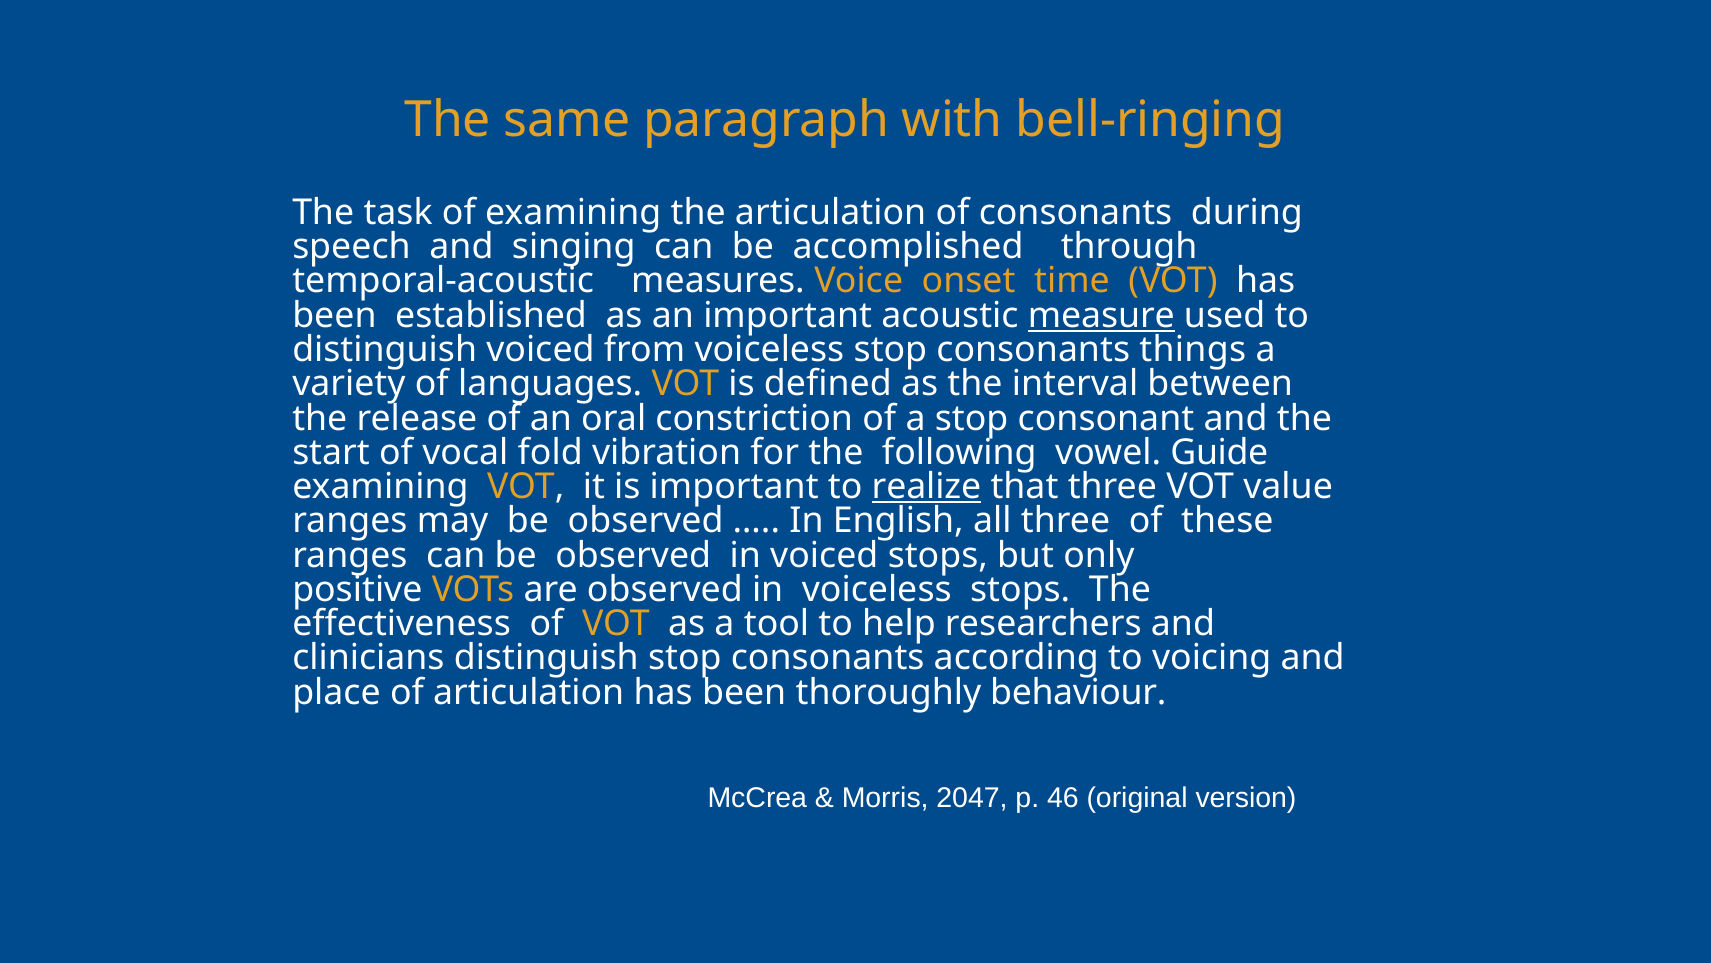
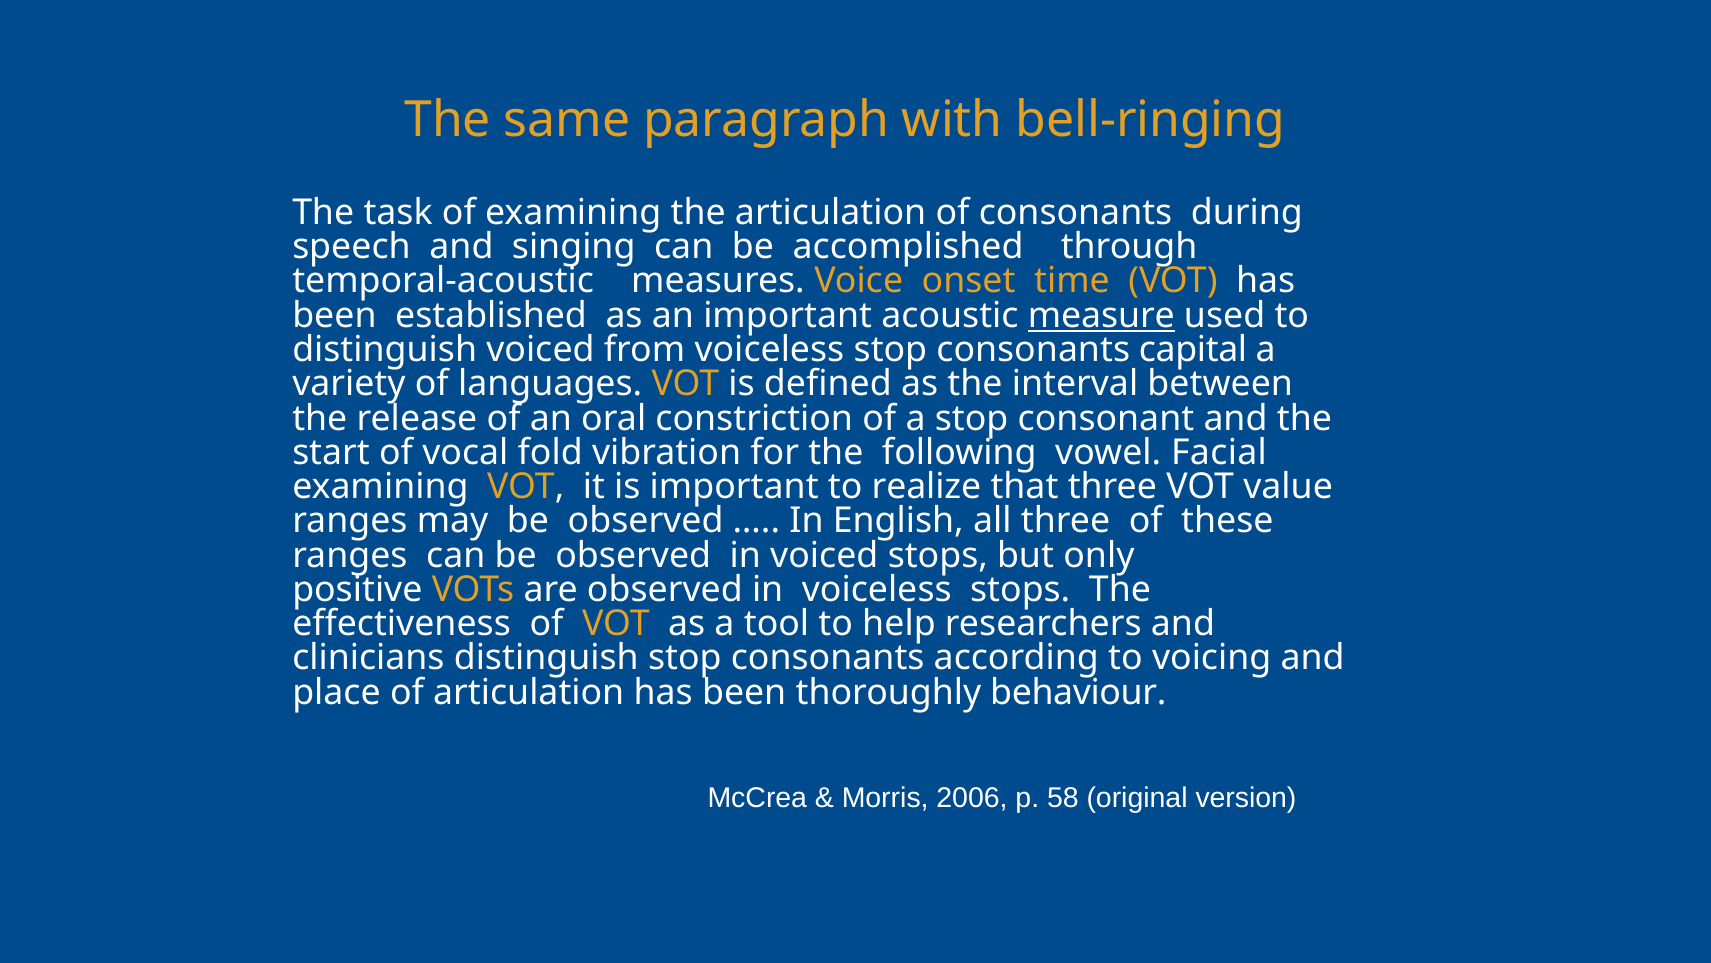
things: things -> capital
Guide: Guide -> Facial
realize underline: present -> none
2047: 2047 -> 2006
46: 46 -> 58
